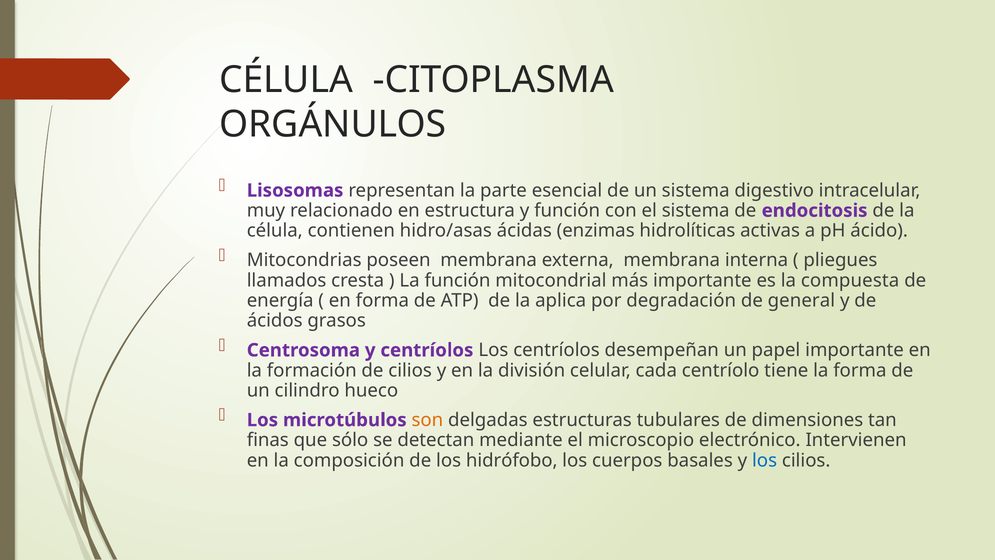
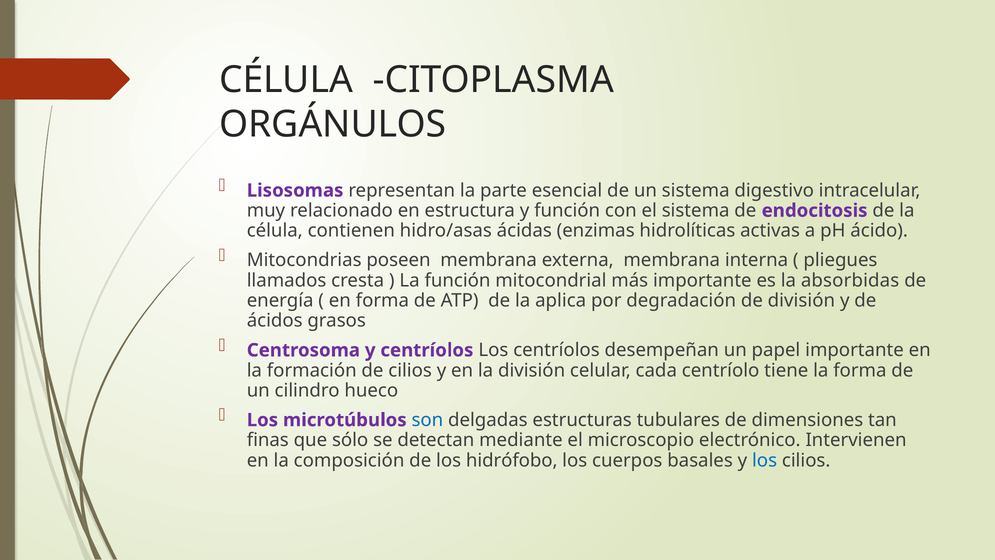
compuesta: compuesta -> absorbidas
de general: general -> división
son colour: orange -> blue
